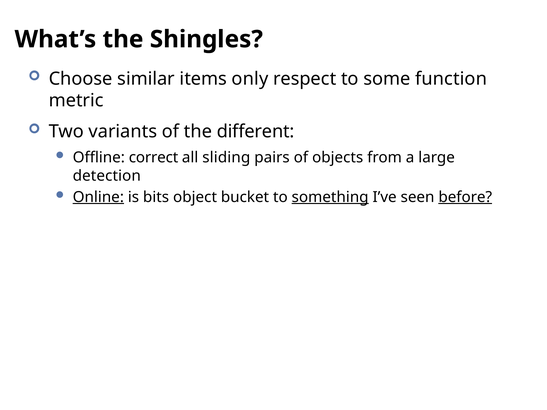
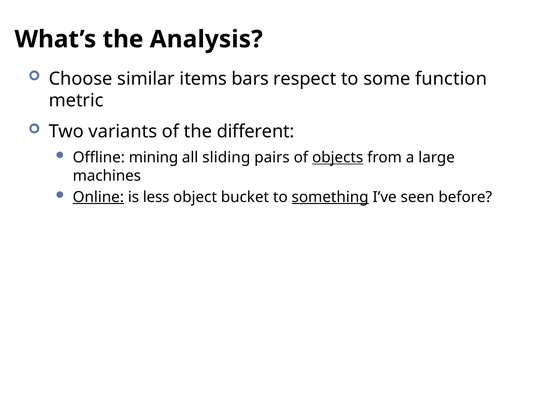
Shingles: Shingles -> Analysis
only: only -> bars
correct: correct -> mining
objects underline: none -> present
detection: detection -> machines
bits: bits -> less
before underline: present -> none
